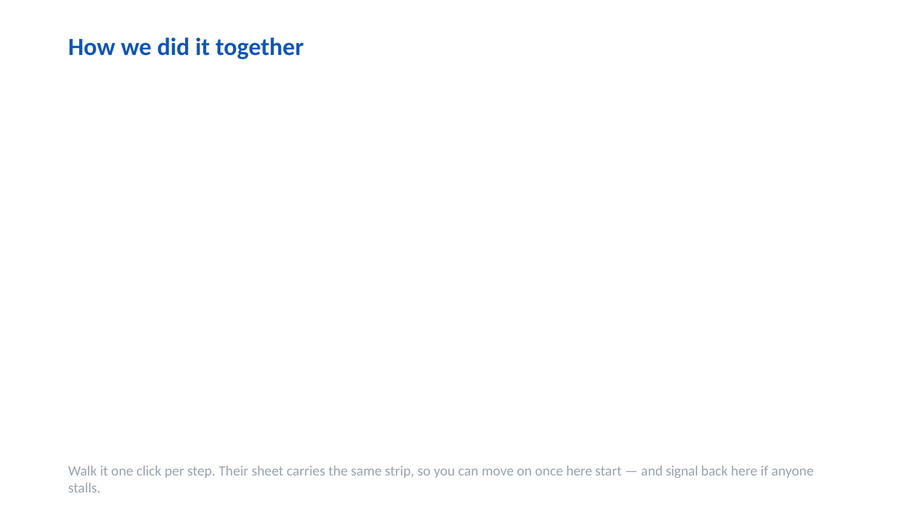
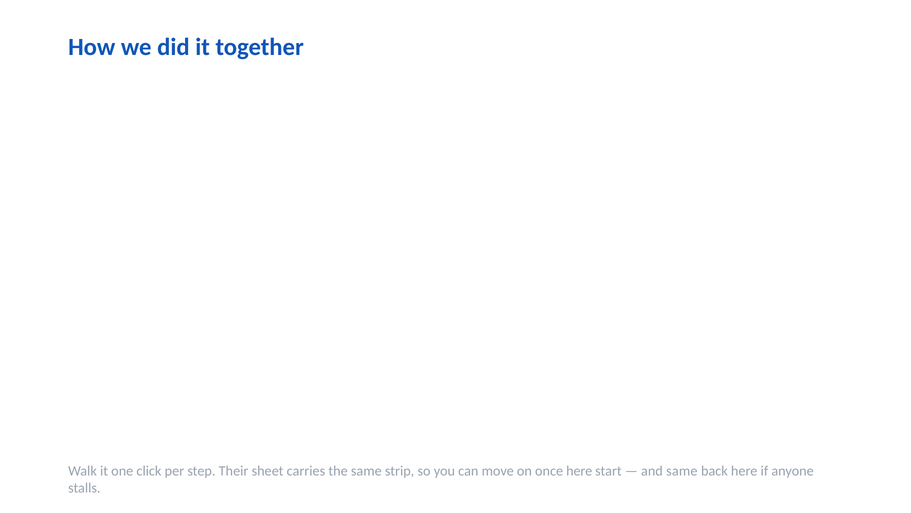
and signal: signal -> same
